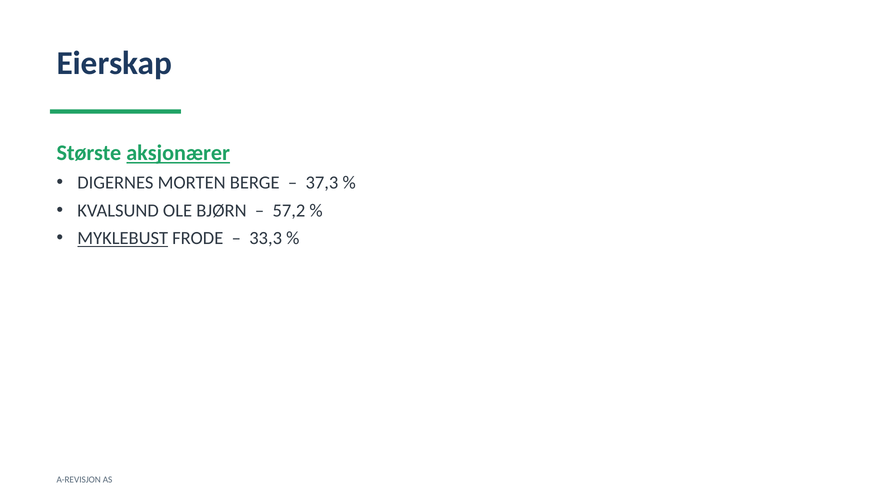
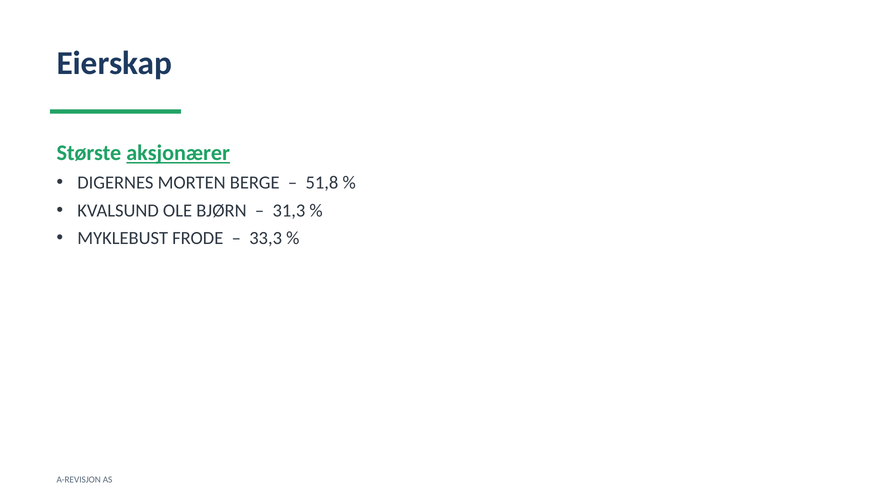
37,3: 37,3 -> 51,8
57,2: 57,2 -> 31,3
MYKLEBUST underline: present -> none
